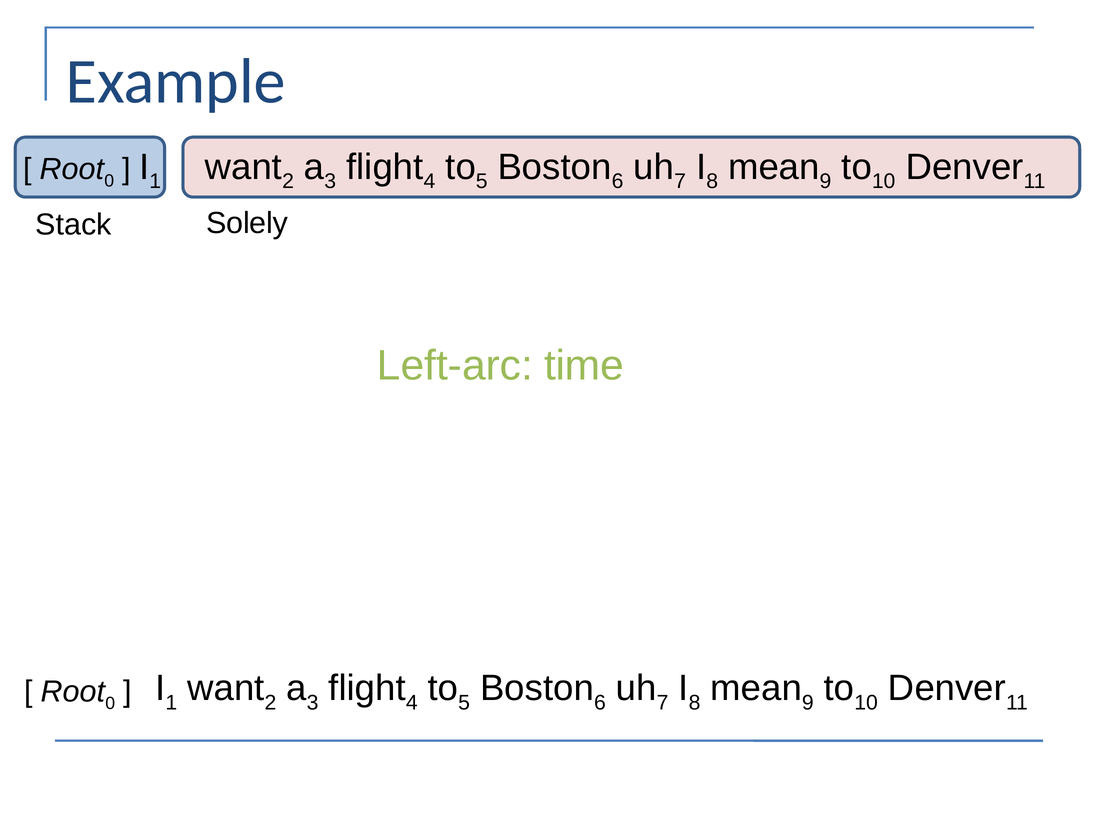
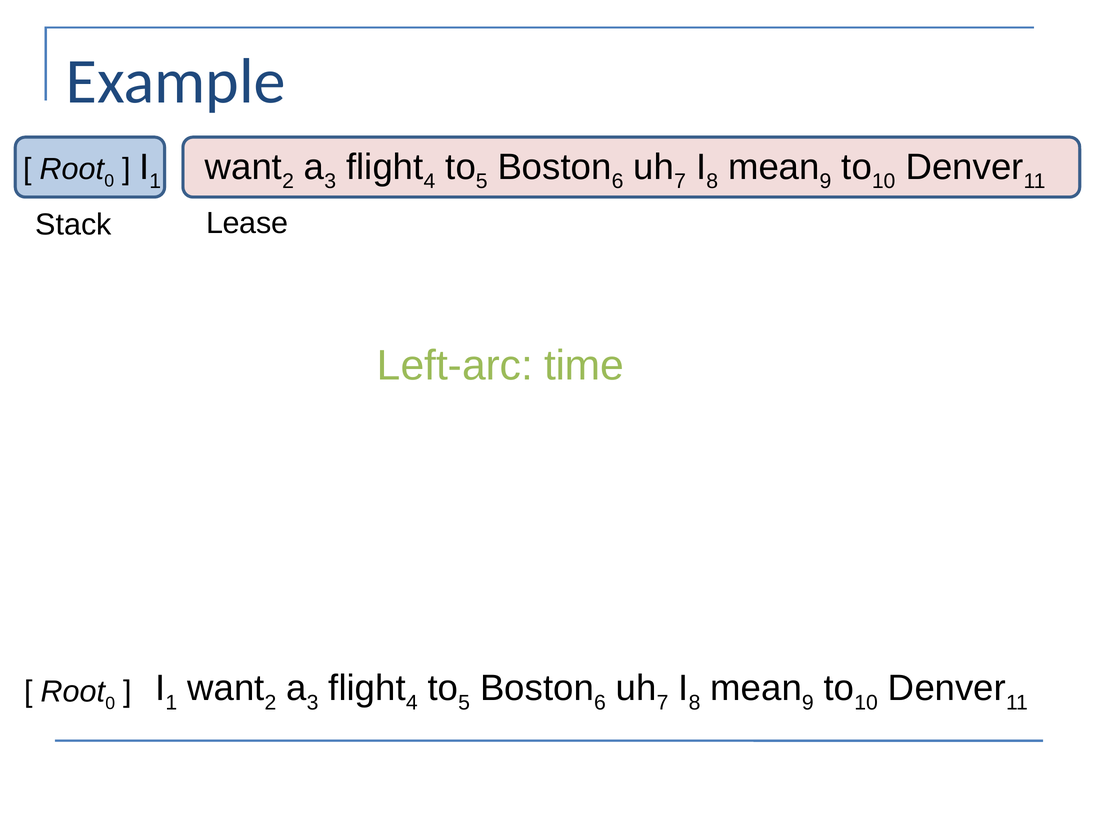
Solely: Solely -> Lease
